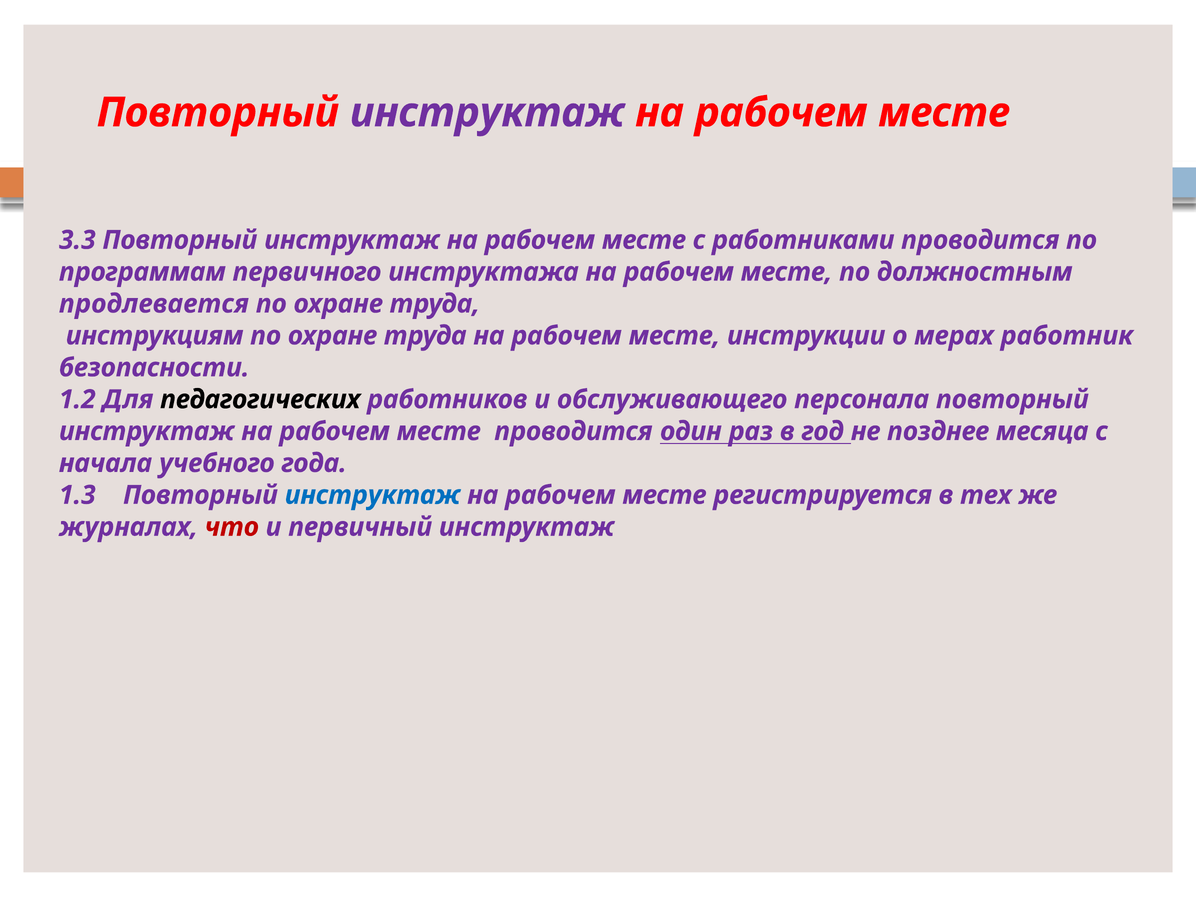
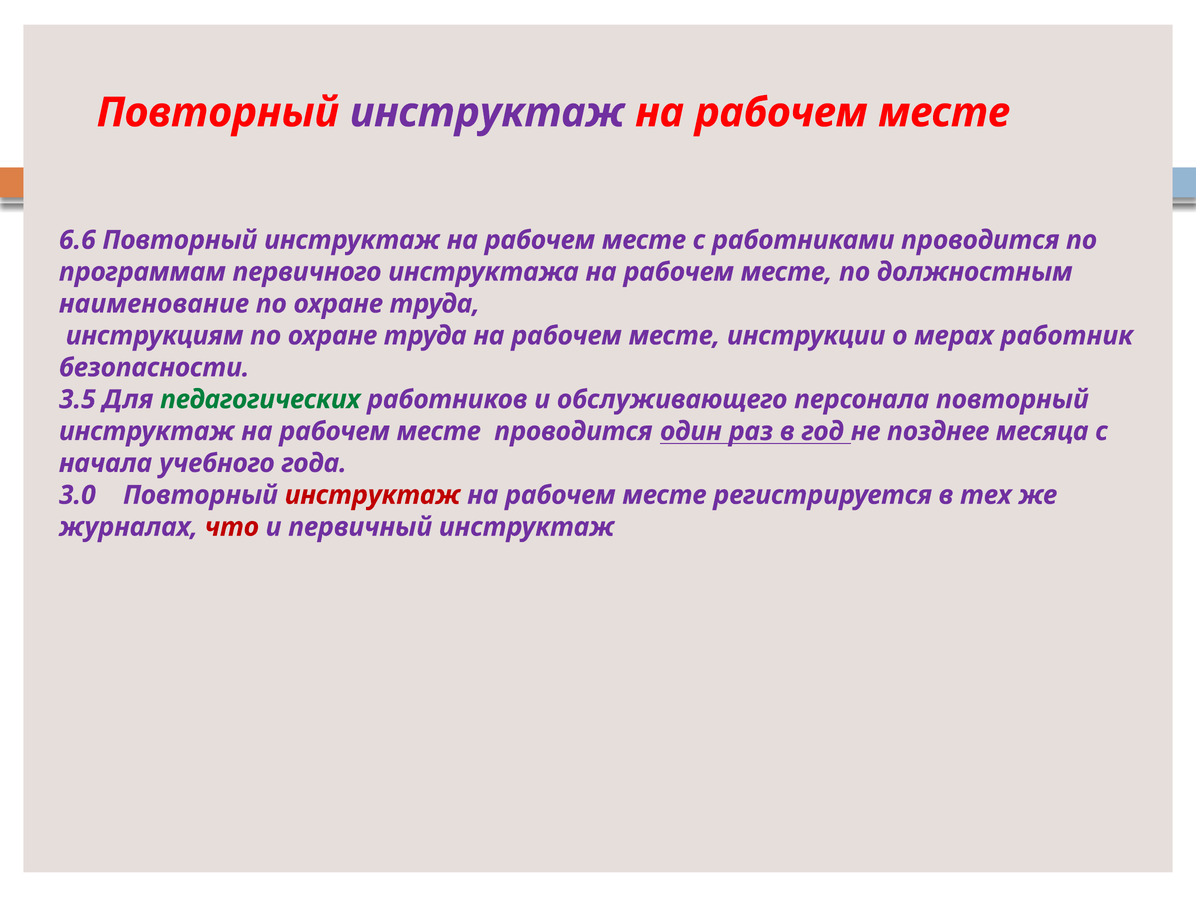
3.3: 3.3 -> 6.6
продлевается: продлевается -> наименование
1.2: 1.2 -> 3.5
педагогических colour: black -> green
1.3: 1.3 -> 3.0
инструктаж at (373, 495) colour: blue -> red
